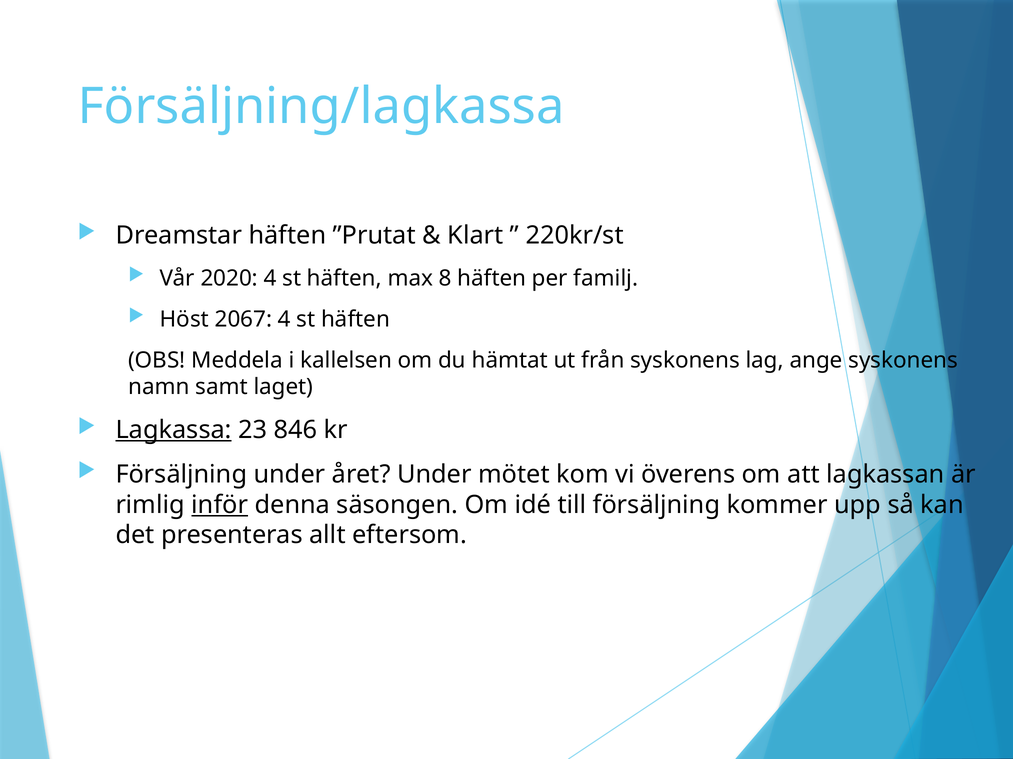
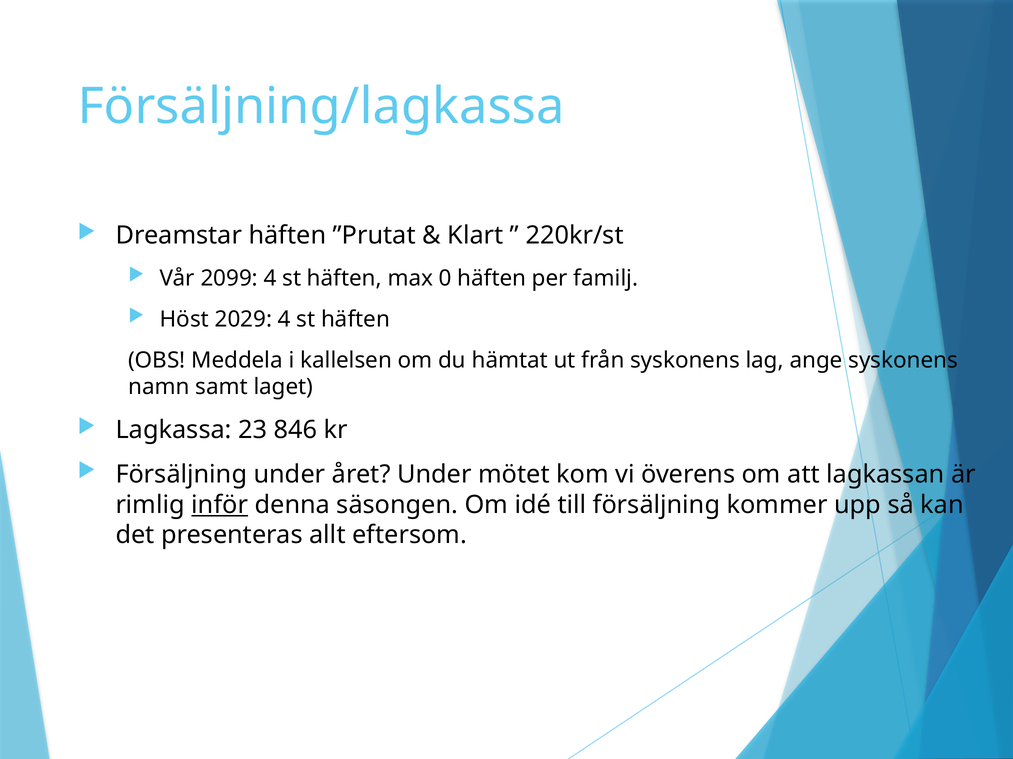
2020: 2020 -> 2099
8: 8 -> 0
2067: 2067 -> 2029
Lagkassa underline: present -> none
